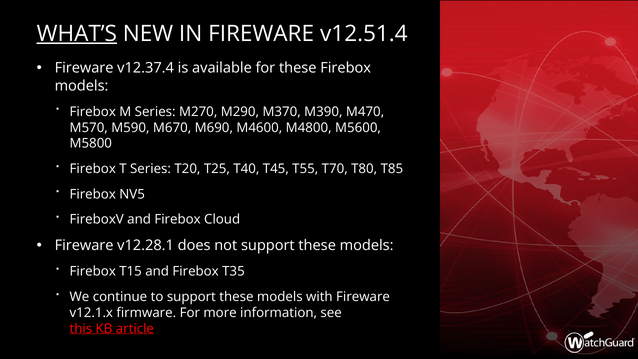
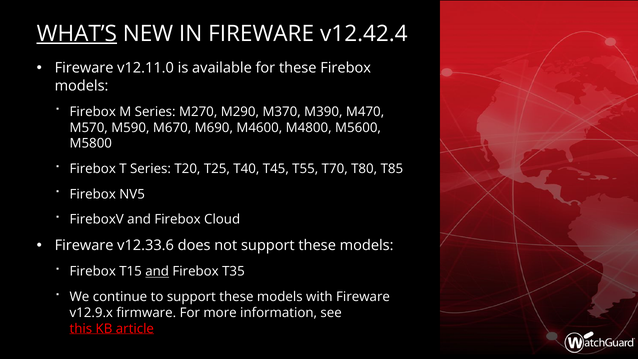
v12.51.4: v12.51.4 -> v12.42.4
v12.37.4: v12.37.4 -> v12.11.0
v12.28.1: v12.28.1 -> v12.33.6
and at (157, 271) underline: none -> present
v12.1.x: v12.1.x -> v12.9.x
